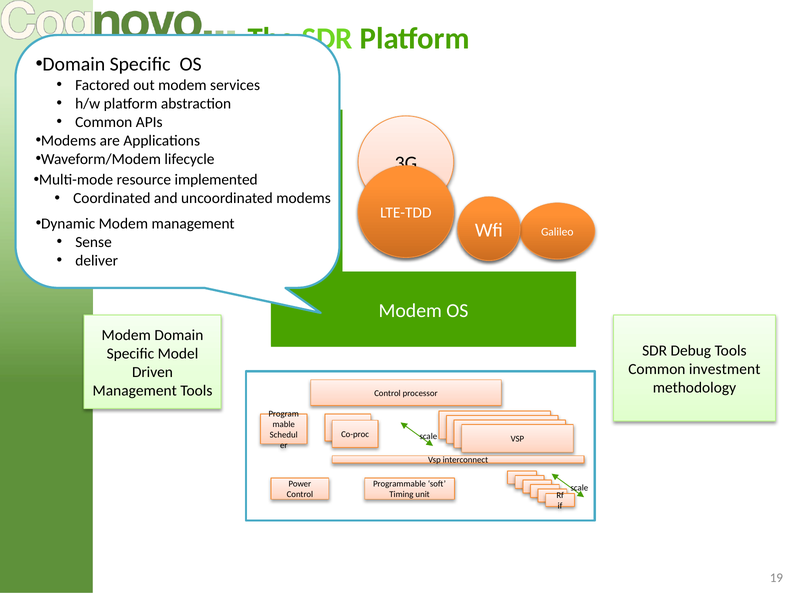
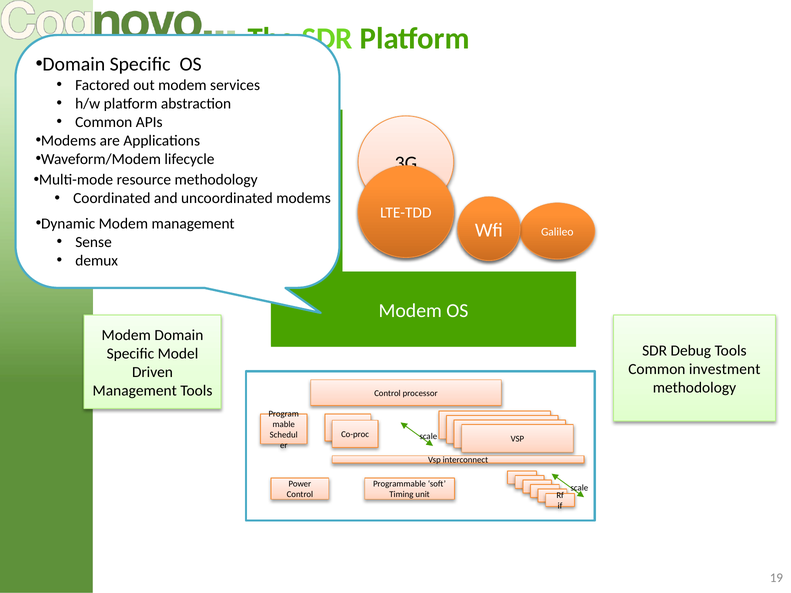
resource implemented: implemented -> methodology
deliver: deliver -> demux
